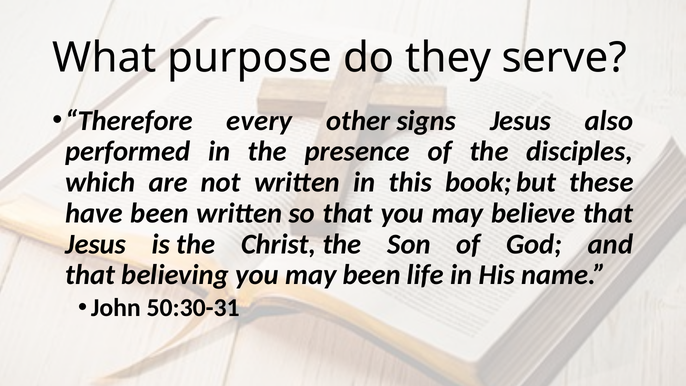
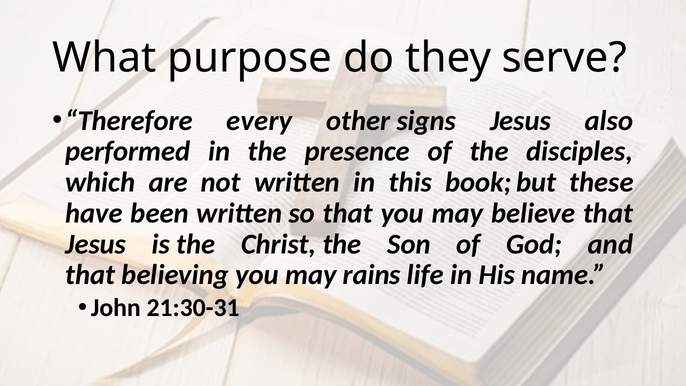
may been: been -> rains
50:30-31: 50:30-31 -> 21:30-31
